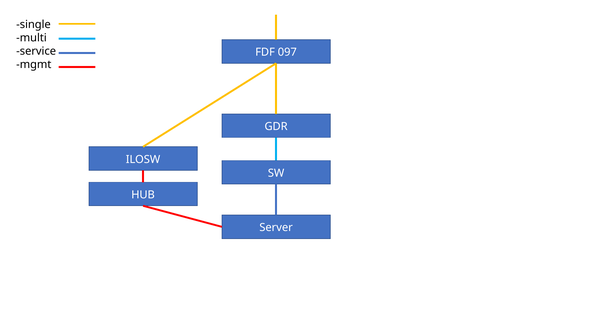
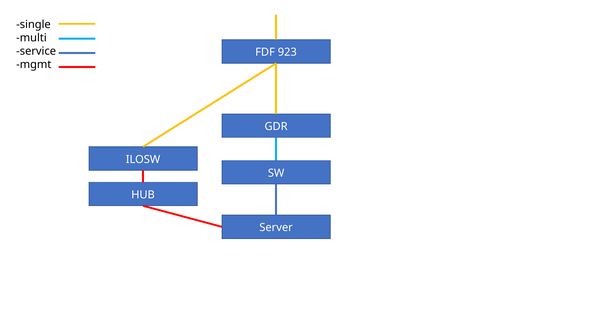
097: 097 -> 923
